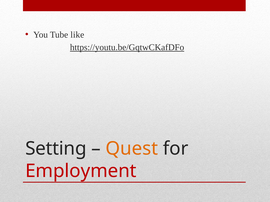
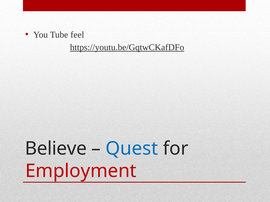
like: like -> feel
Setting: Setting -> Believe
Quest colour: orange -> blue
